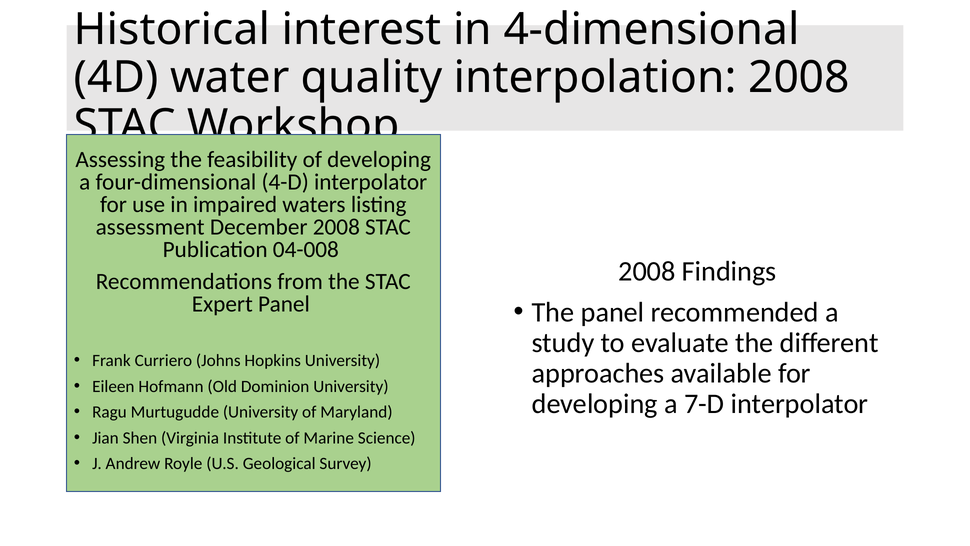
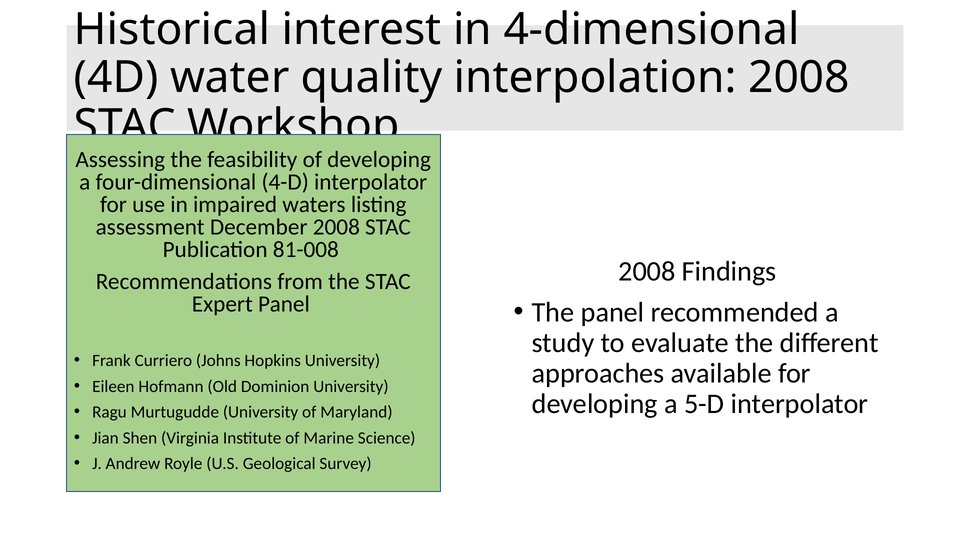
04-008: 04-008 -> 81-008
7-D: 7-D -> 5-D
